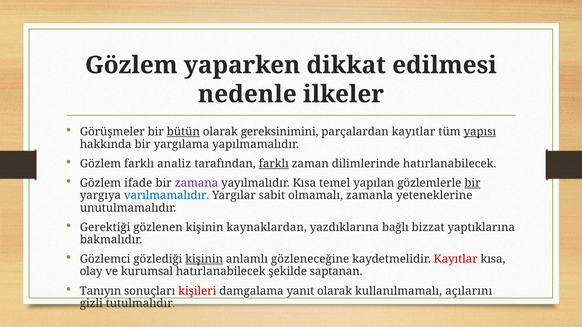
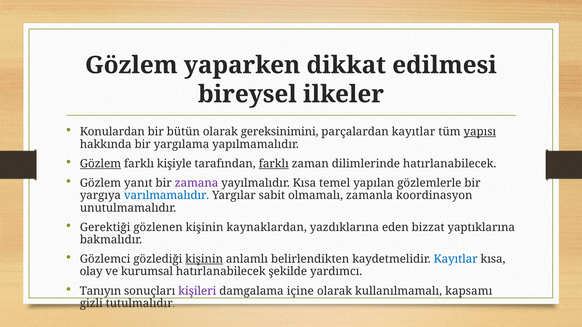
nedenle: nedenle -> bireysel
Görüşmeler: Görüşmeler -> Konulardan
bütün underline: present -> none
Gözlem at (100, 164) underline: none -> present
analiz: analiz -> kişiyle
ifade: ifade -> yanıt
bir at (472, 183) underline: present -> none
yeteneklerine: yeteneklerine -> koordinasyon
bağlı: bağlı -> eden
gözleneceğine: gözleneceğine -> belirlendikten
Kayıtlar at (456, 259) colour: red -> blue
saptanan: saptanan -> yardımcı
kişileri colour: red -> purple
yanıt: yanıt -> içine
açılarını: açılarını -> kapsamı
